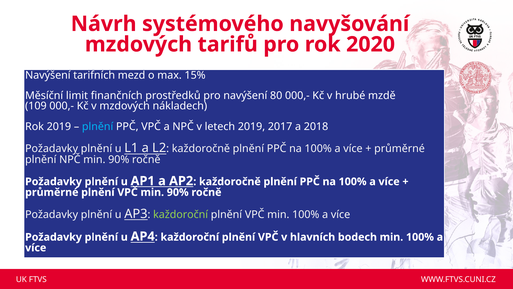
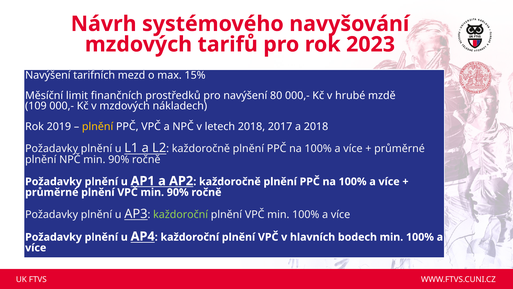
2020: 2020 -> 2023
plnění at (98, 126) colour: light blue -> yellow
letech 2019: 2019 -> 2018
